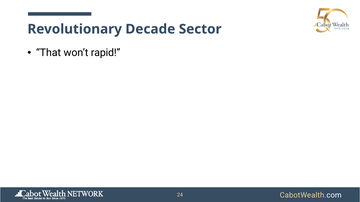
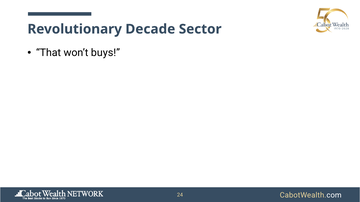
rapid: rapid -> buys
